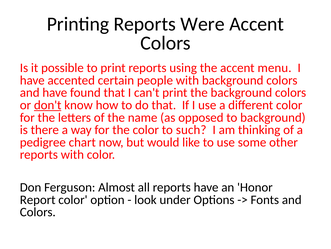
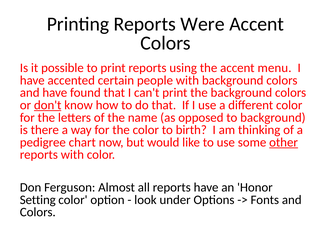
such: such -> birth
other underline: none -> present
Report: Report -> Setting
